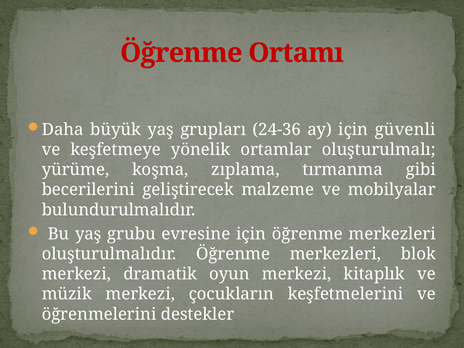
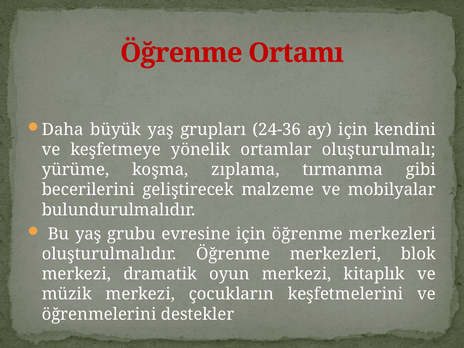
güvenli: güvenli -> kendini
